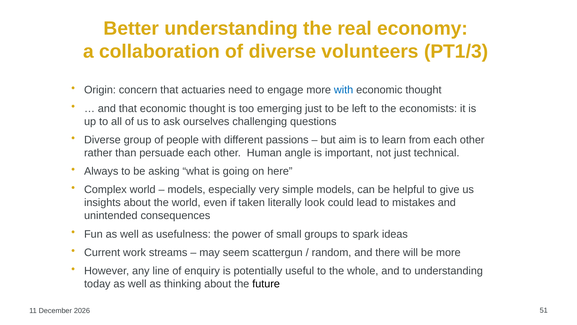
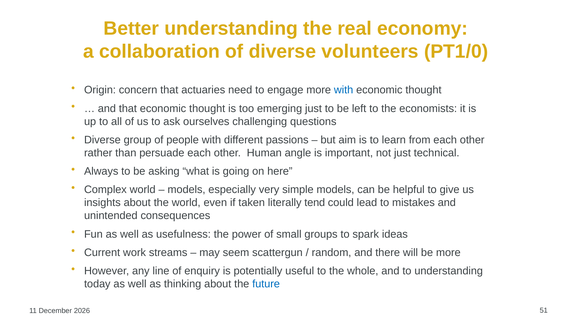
PT1/3: PT1/3 -> PT1/0
look: look -> tend
future colour: black -> blue
